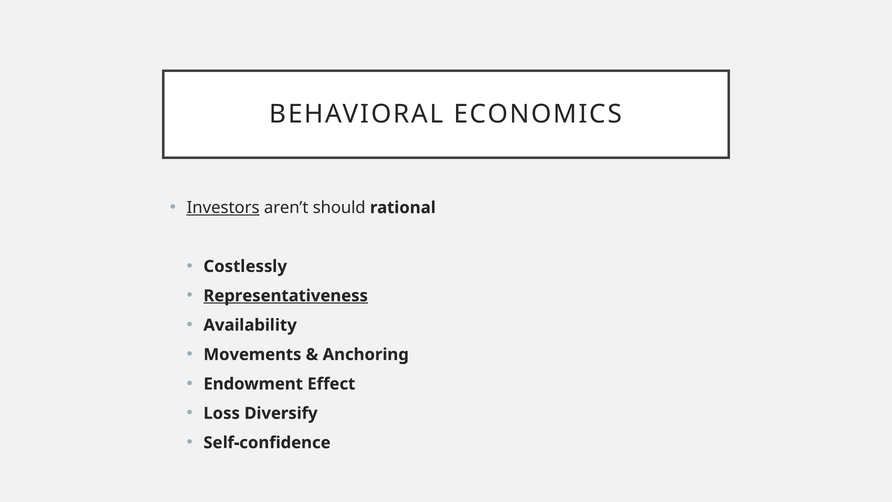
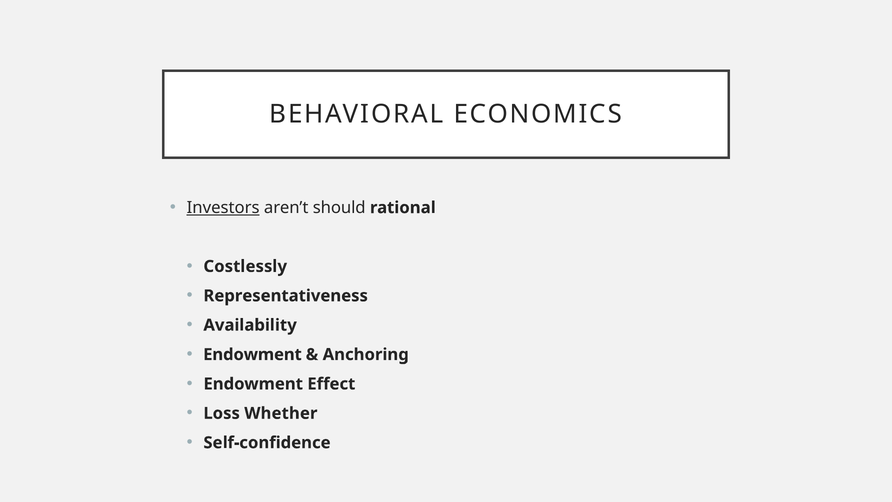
Representativeness underline: present -> none
Movements at (252, 354): Movements -> Endowment
Diversify: Diversify -> Whether
